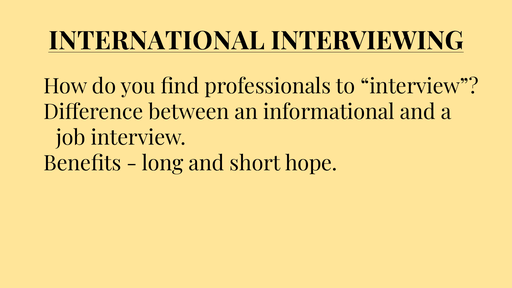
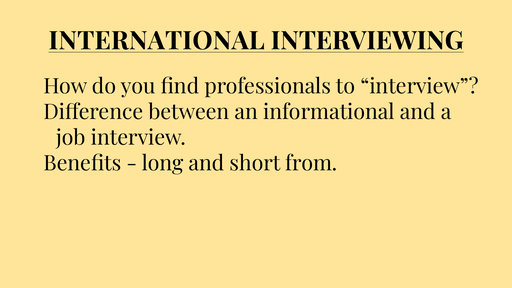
hope: hope -> from
